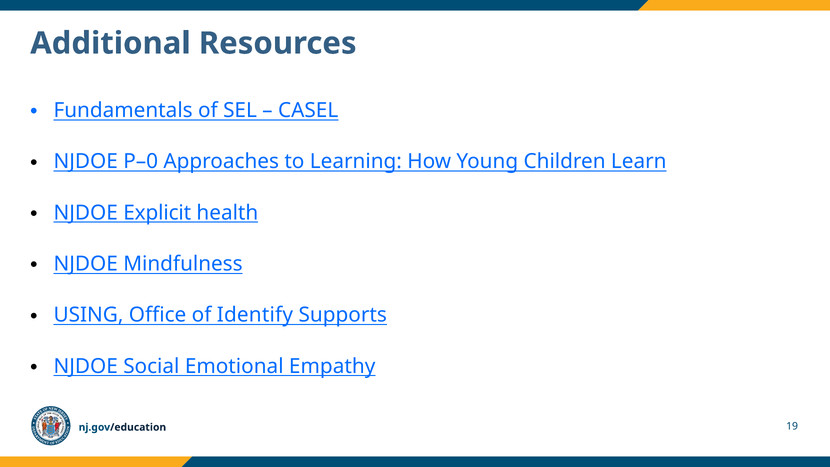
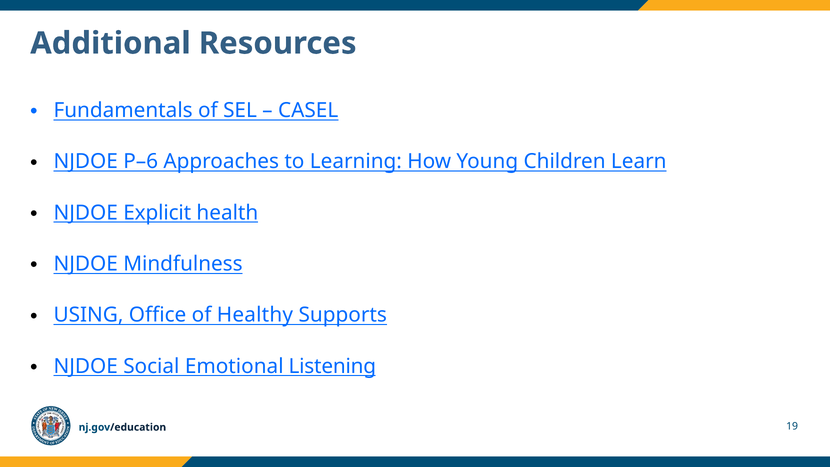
P–0: P–0 -> P–6
Identify: Identify -> Healthy
Empathy: Empathy -> Listening
